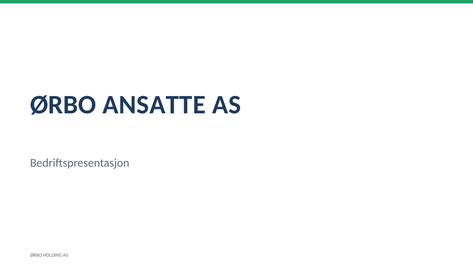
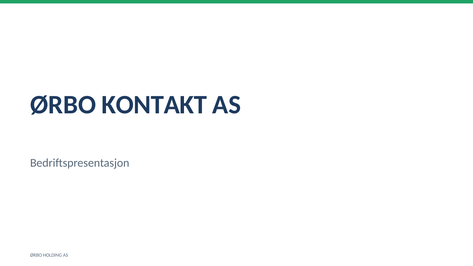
ANSATTE: ANSATTE -> KONTAKT
